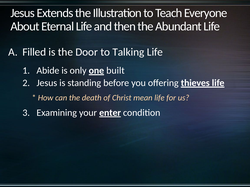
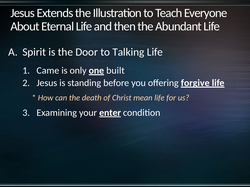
Filled: Filled -> Spirit
Abide: Abide -> Came
thieves: thieves -> forgive
